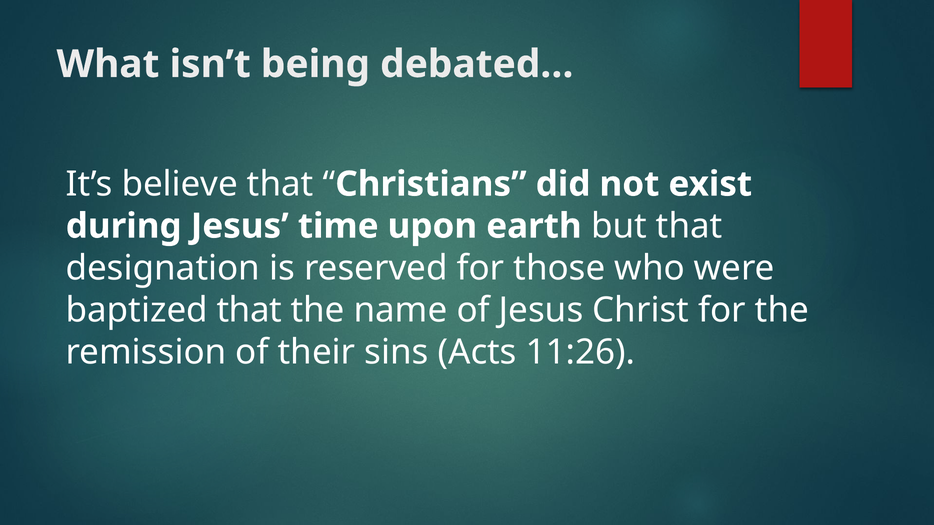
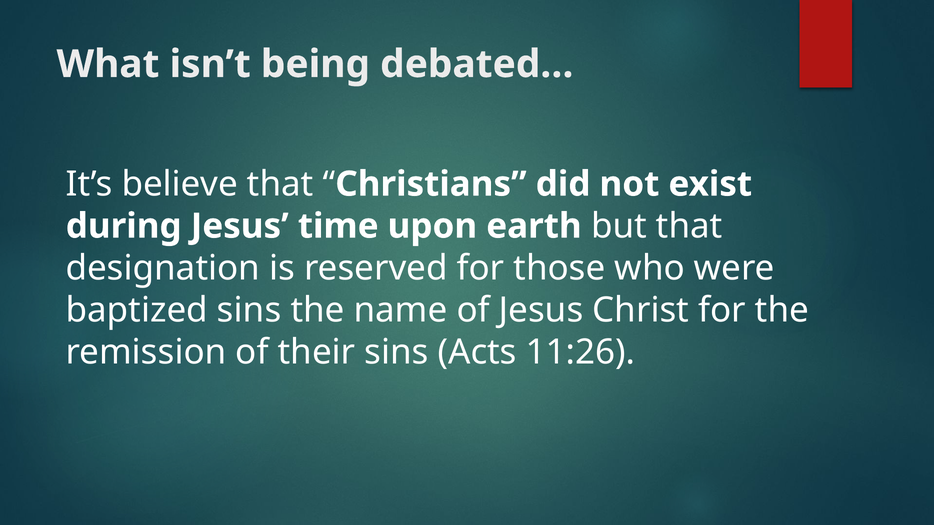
baptized that: that -> sins
